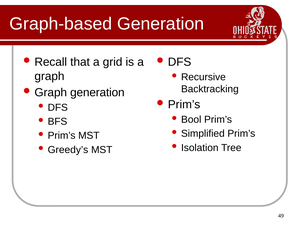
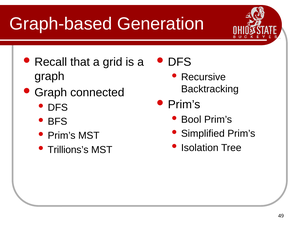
generation at (97, 93): generation -> connected
Greedy’s: Greedy’s -> Trillions’s
